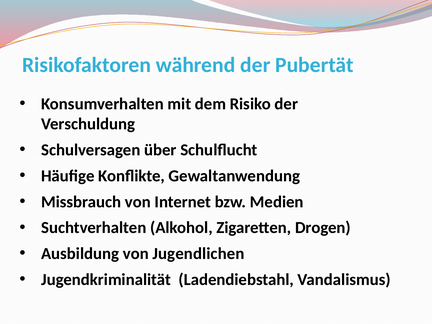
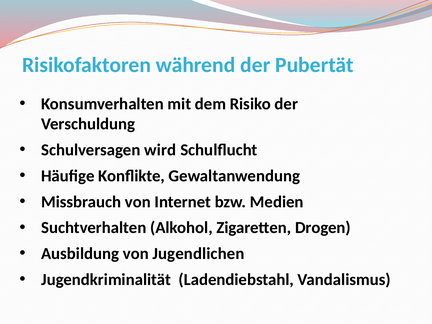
über: über -> wird
